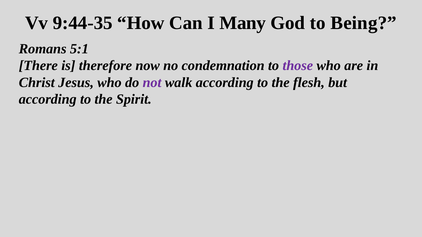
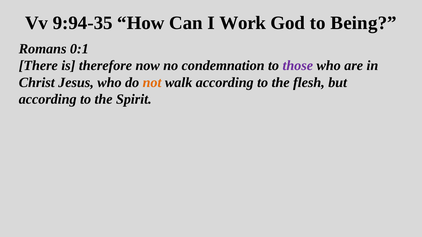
9:44-35: 9:44-35 -> 9:94-35
Many: Many -> Work
5:1: 5:1 -> 0:1
not colour: purple -> orange
